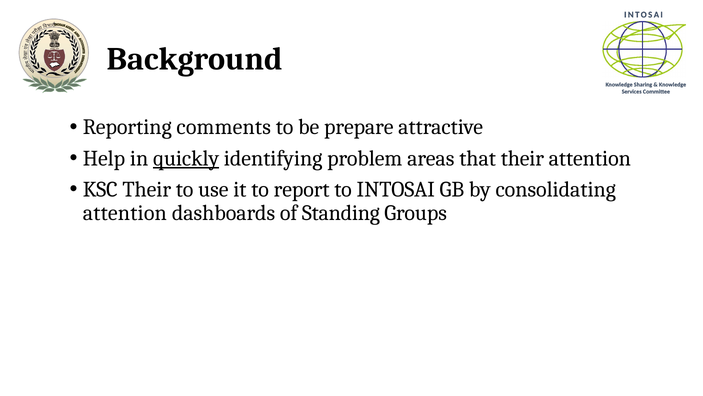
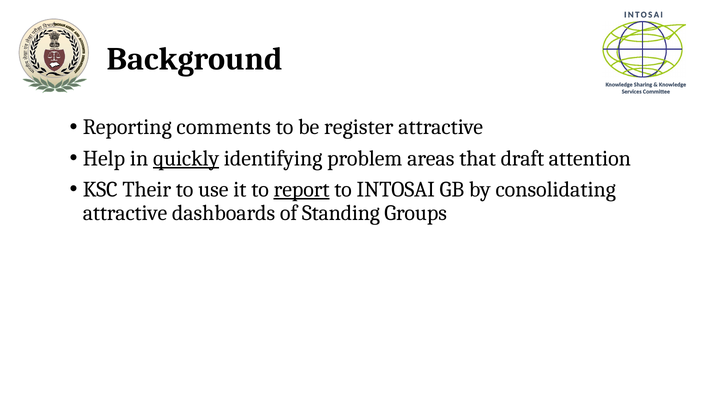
prepare: prepare -> register
that their: their -> draft
report underline: none -> present
attention at (125, 213): attention -> attractive
